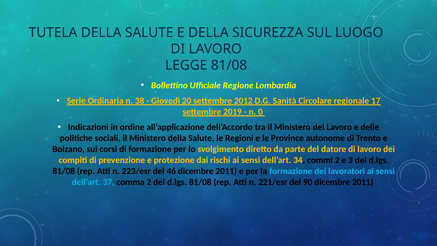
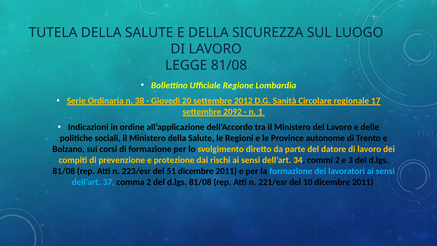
2019: 2019 -> 2092
0: 0 -> 1
46: 46 -> 51
90: 90 -> 10
